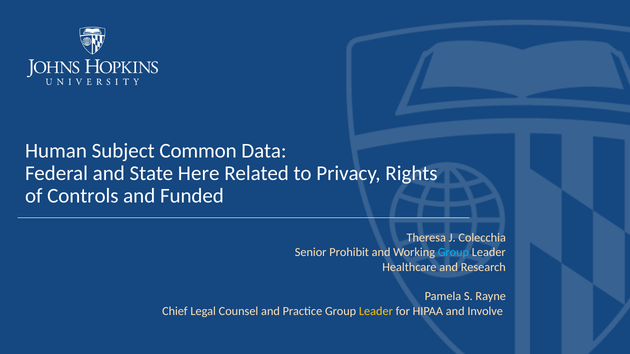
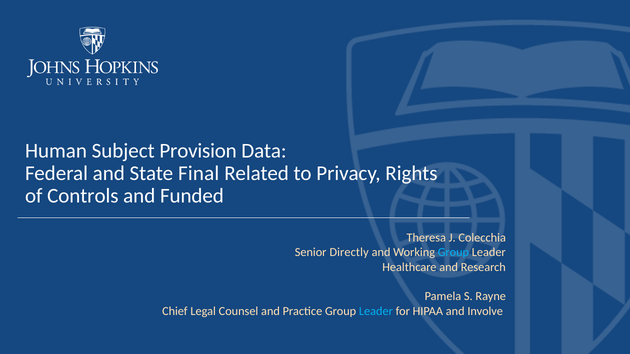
Common: Common -> Provision
Here: Here -> Final
Prohibit: Prohibit -> Directly
Leader at (376, 311) colour: yellow -> light blue
